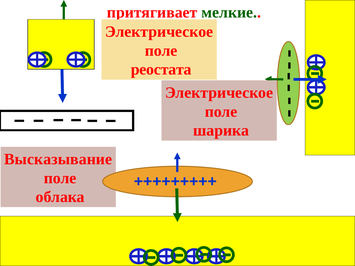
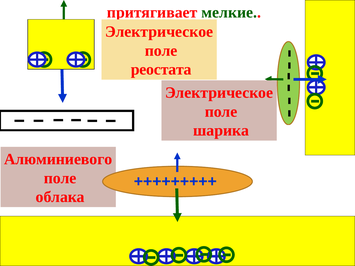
Высказывание: Высказывание -> Алюминиевого
